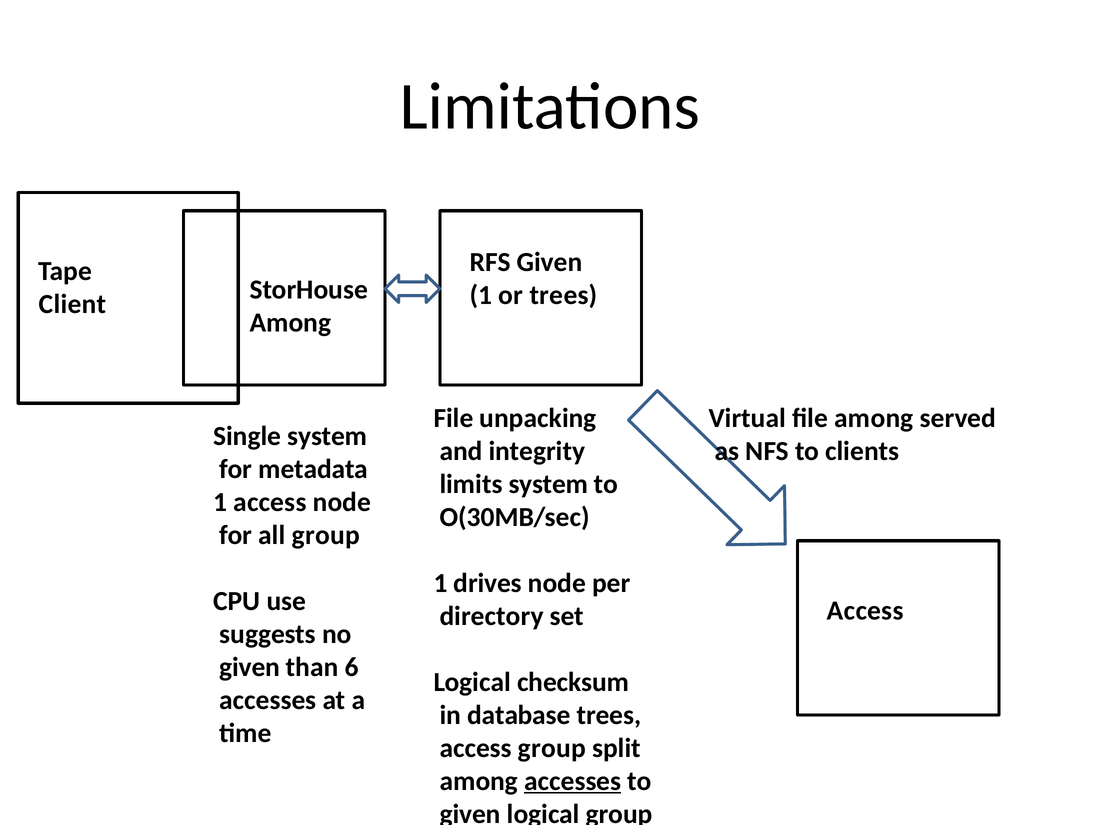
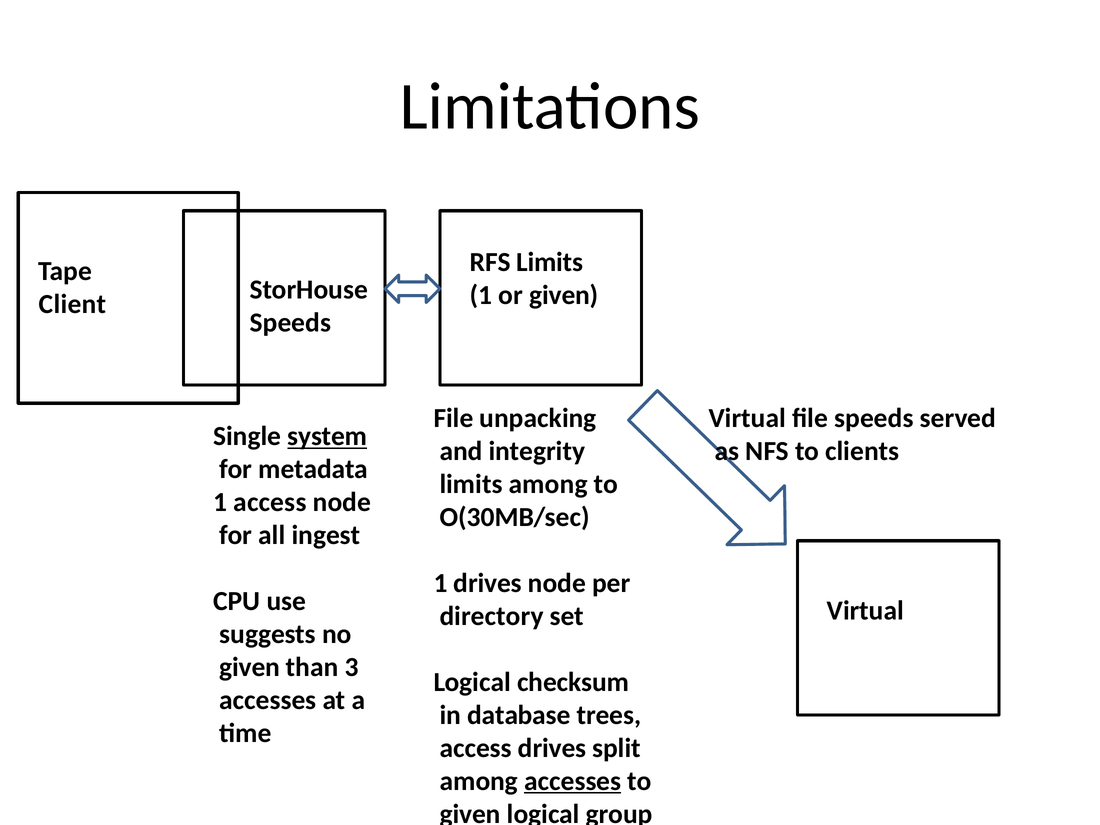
RFS Given: Given -> Limits
or trees: trees -> given
Among at (290, 323): Among -> Speeds
file among: among -> speeds
system at (327, 436) underline: none -> present
limits system: system -> among
all group: group -> ingest
Access at (865, 610): Access -> Virtual
6: 6 -> 3
access group: group -> drives
